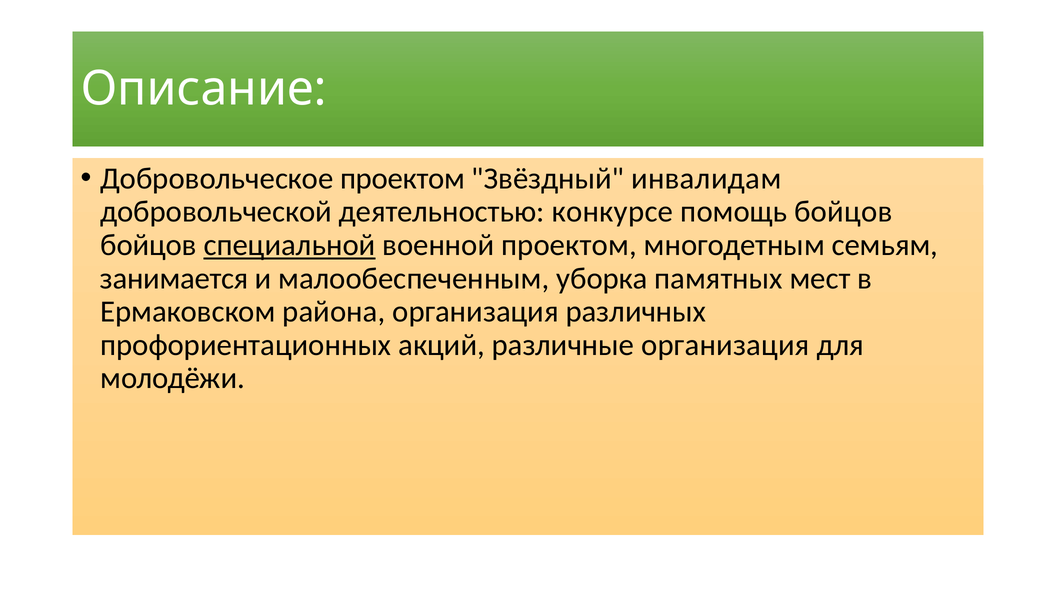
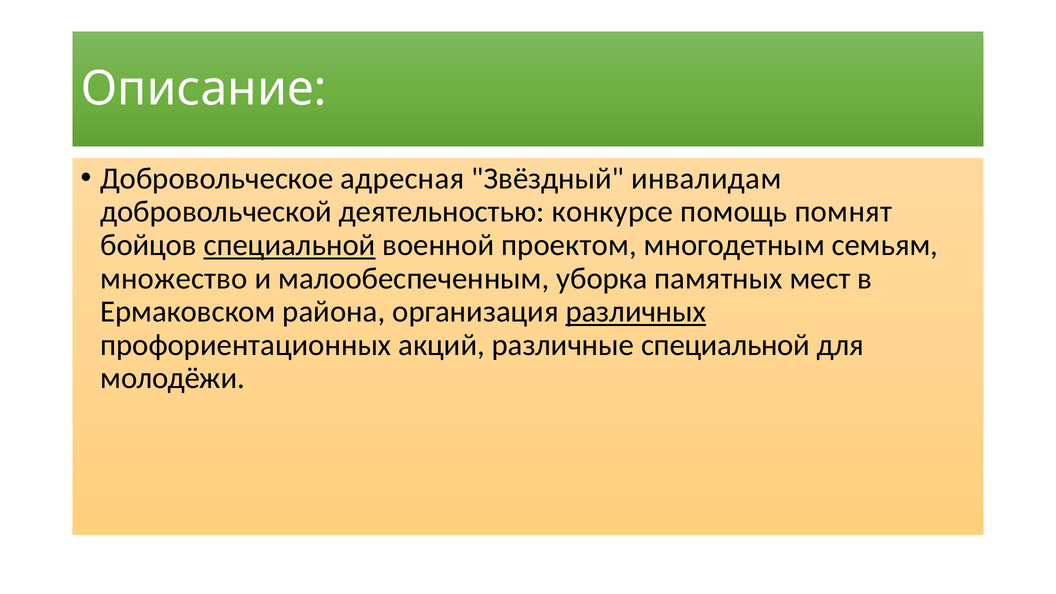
Добровольческое проектом: проектом -> адресная
помощь бойцов: бойцов -> помнят
занимается: занимается -> множество
различных underline: none -> present
различные организация: организация -> специальной
